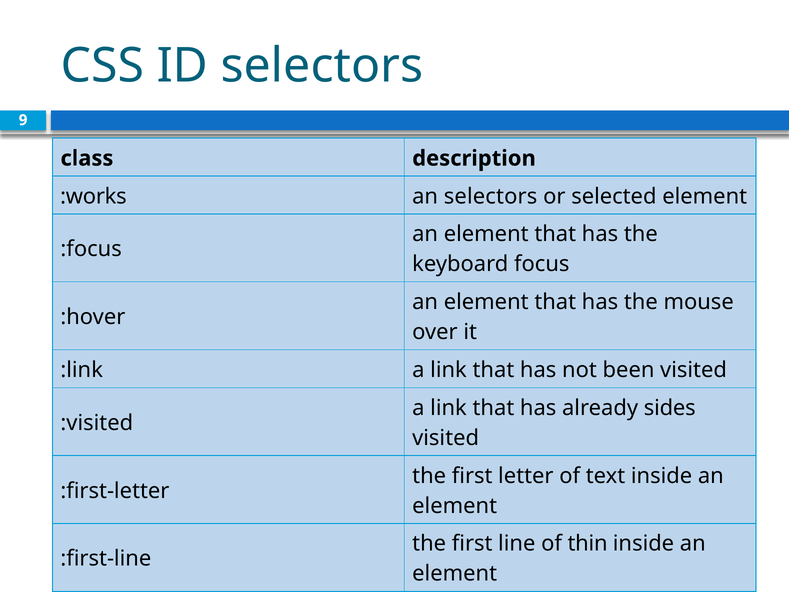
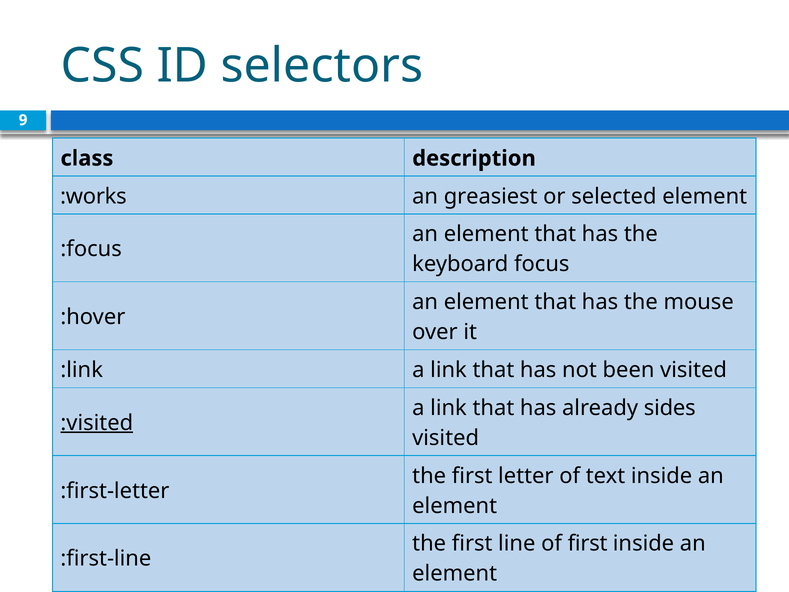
an selectors: selectors -> greasiest
:visited underline: none -> present
of thin: thin -> first
